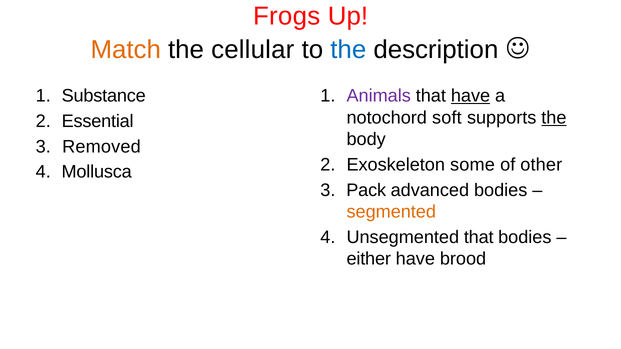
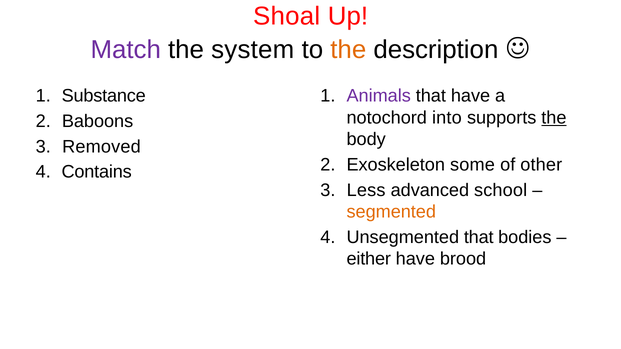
Frogs: Frogs -> Shoal
Match colour: orange -> purple
cellular: cellular -> system
the at (348, 50) colour: blue -> orange
have at (471, 96) underline: present -> none
soft: soft -> into
Essential: Essential -> Baboons
Mollusca: Mollusca -> Contains
Pack: Pack -> Less
advanced bodies: bodies -> school
